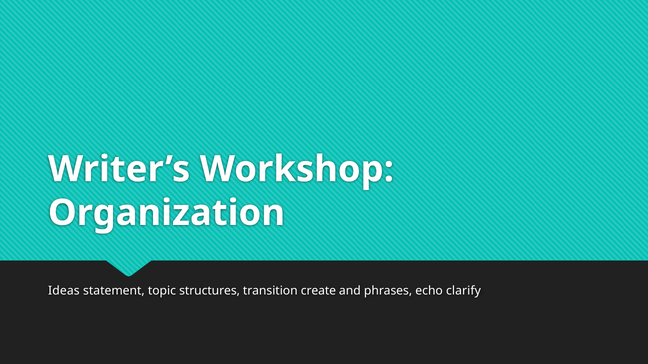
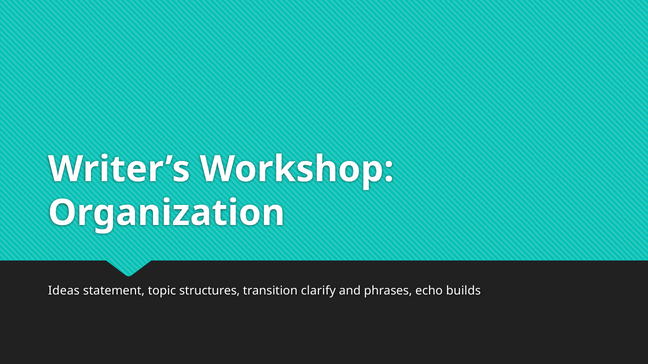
create: create -> clarify
clarify: clarify -> builds
